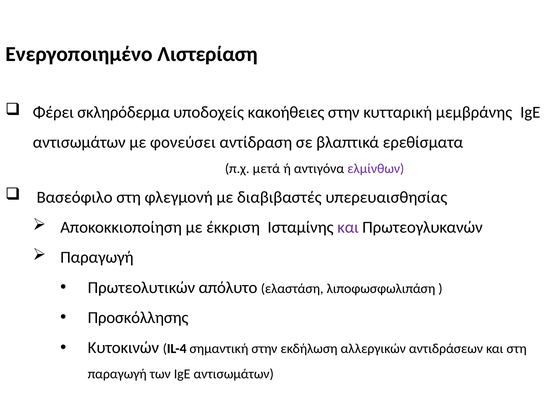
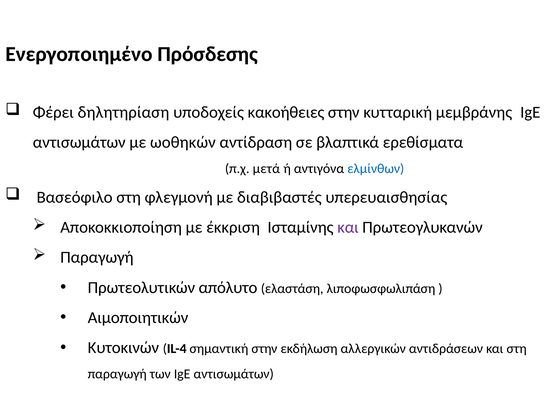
Λιστερίαση: Λιστερίαση -> Πρόσδεσης
σκληρόδερμα: σκληρόδερμα -> δηλητηρίαση
φονεύσει: φονεύσει -> ωοθηκών
ελμίνθων colour: purple -> blue
Προσκόλλησης: Προσκόλλησης -> Αιμοποιητικών
